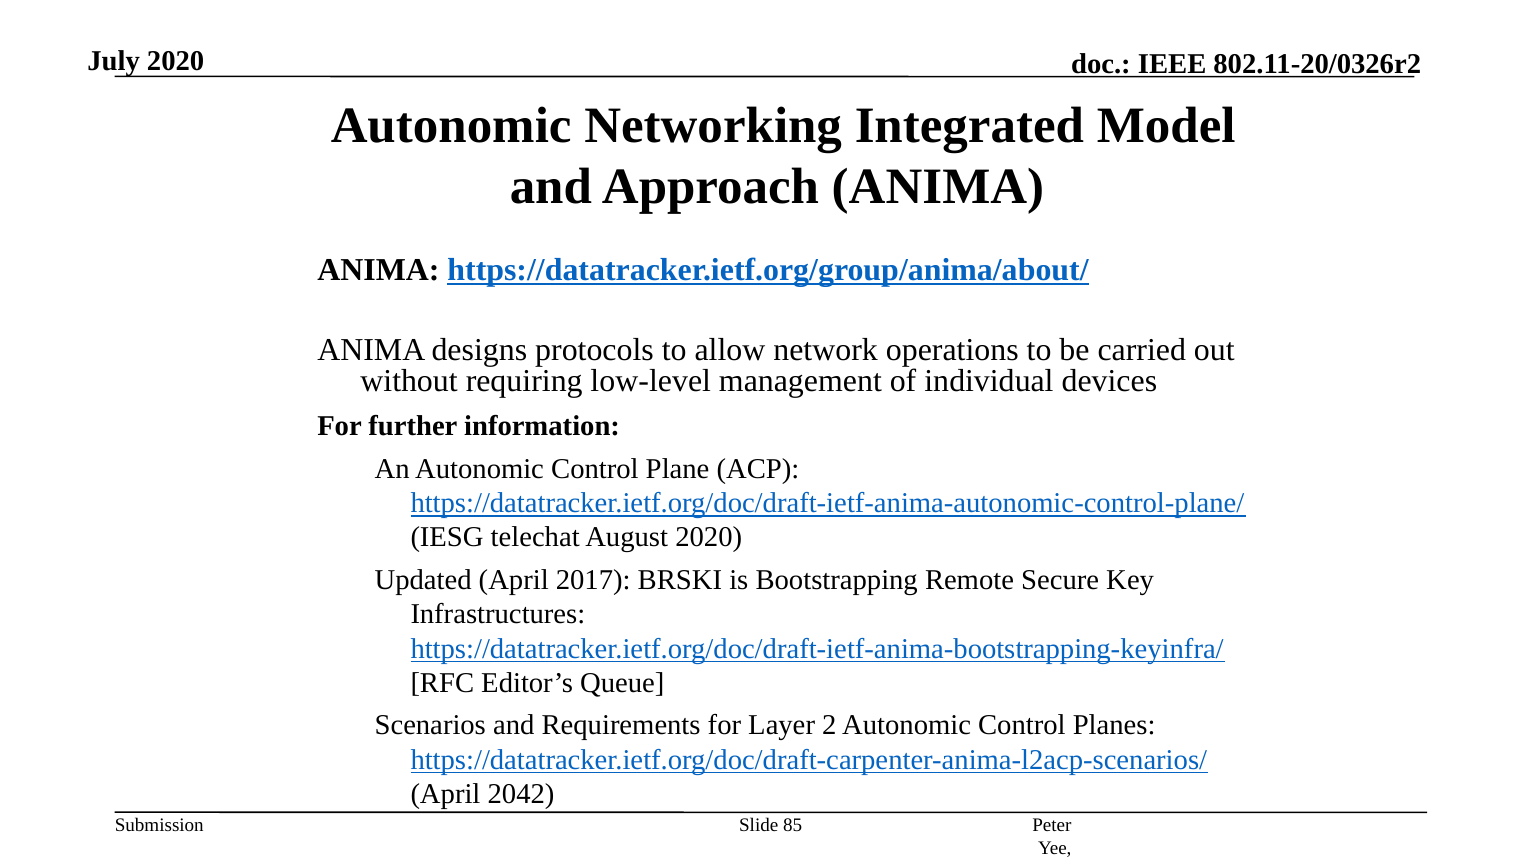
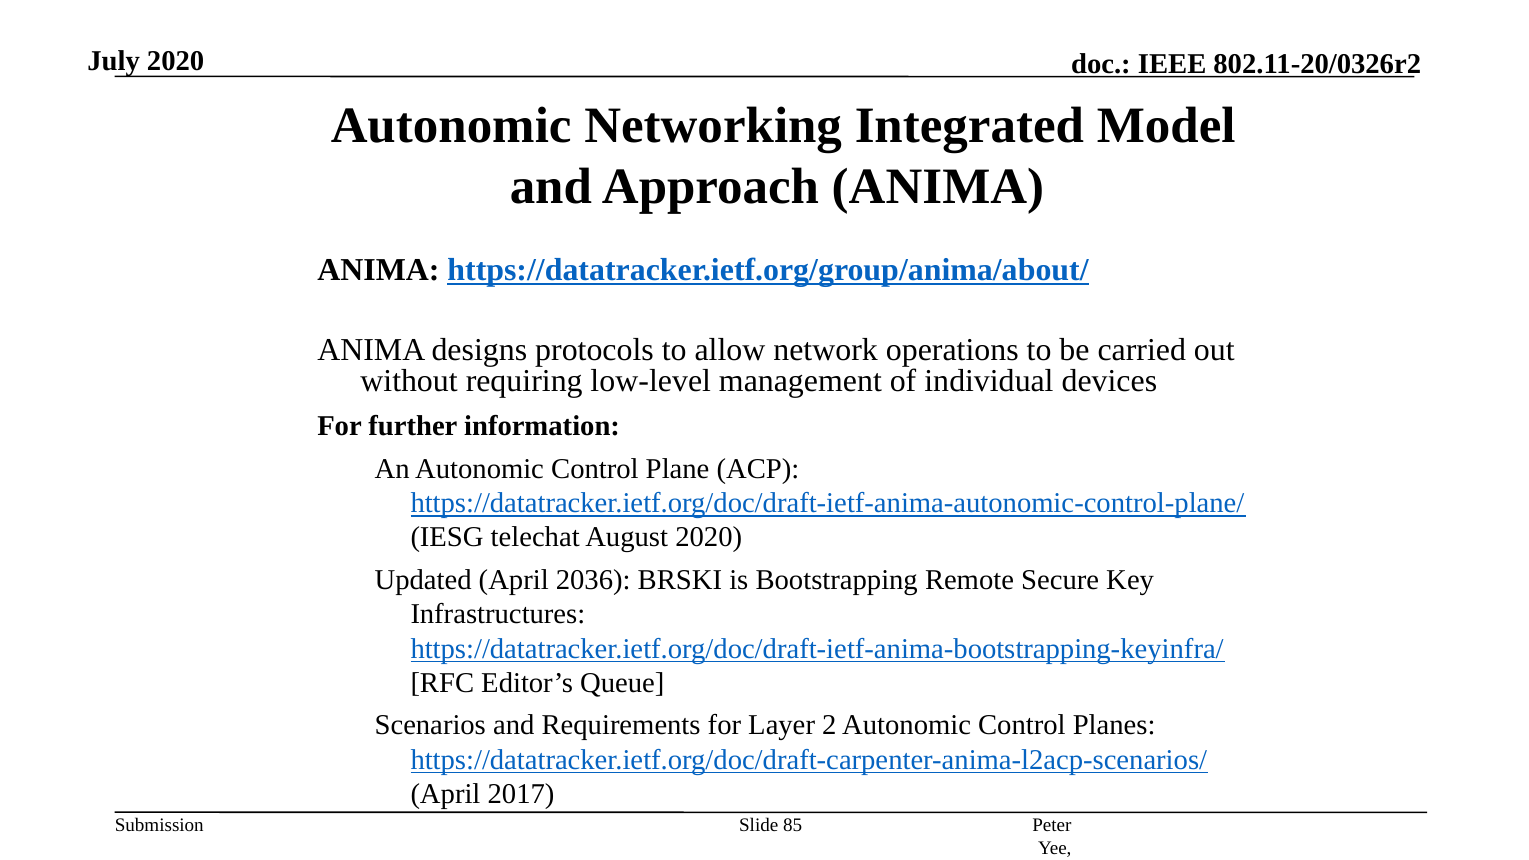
2017: 2017 -> 2036
2042: 2042 -> 2017
